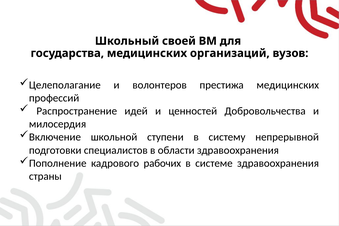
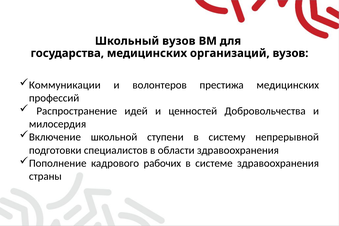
Школьный своей: своей -> вузов
Целеполагание: Целеполагание -> Коммуникации
